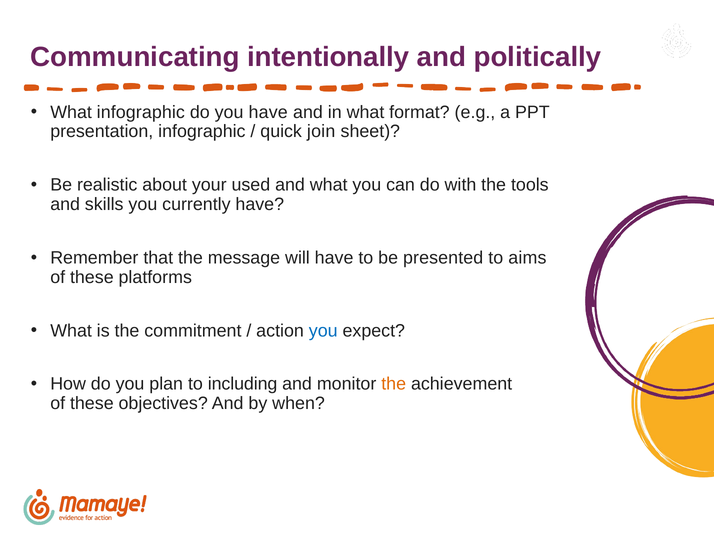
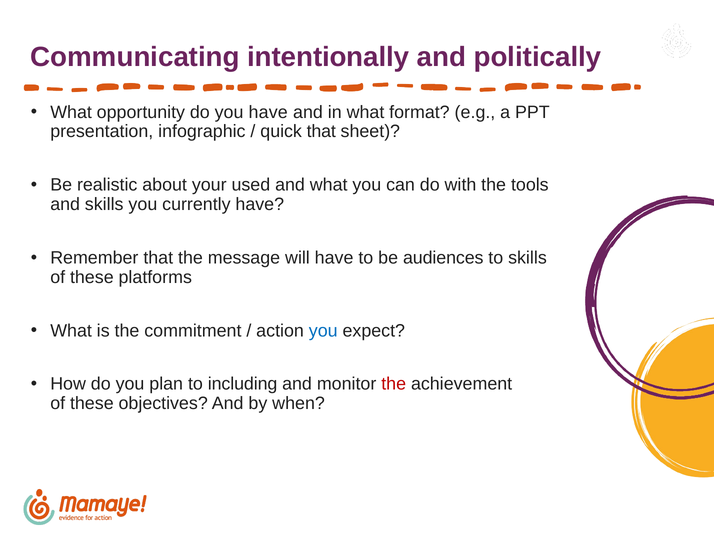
What infographic: infographic -> opportunity
quick join: join -> that
presented: presented -> audiences
to aims: aims -> skills
the at (394, 384) colour: orange -> red
